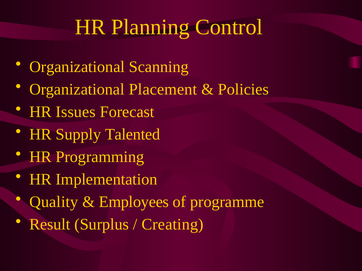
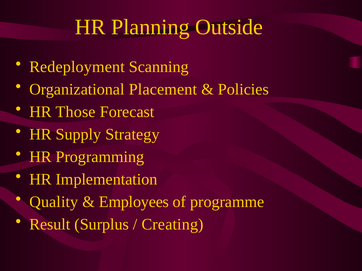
Control: Control -> Outside
Organizational at (77, 67): Organizational -> Redeployment
Issues: Issues -> Those
Talented: Talented -> Strategy
